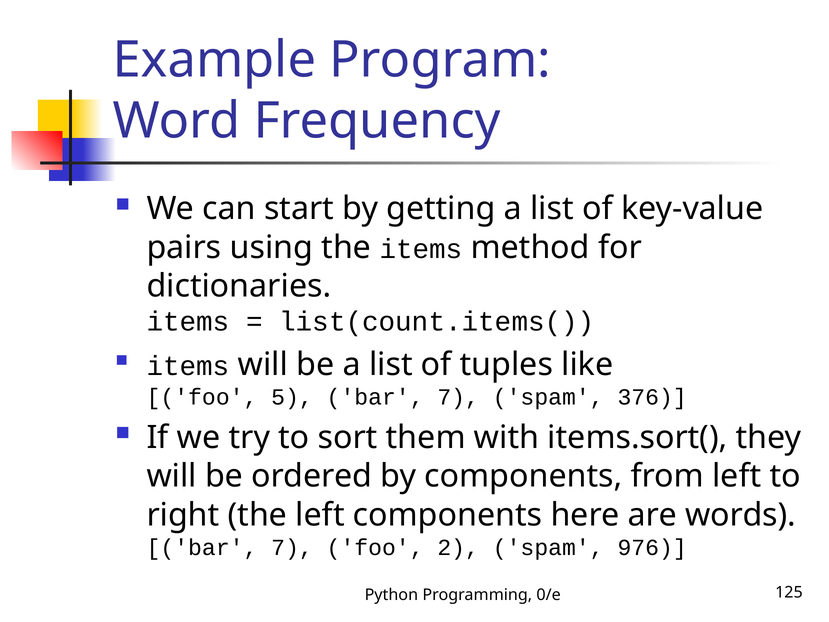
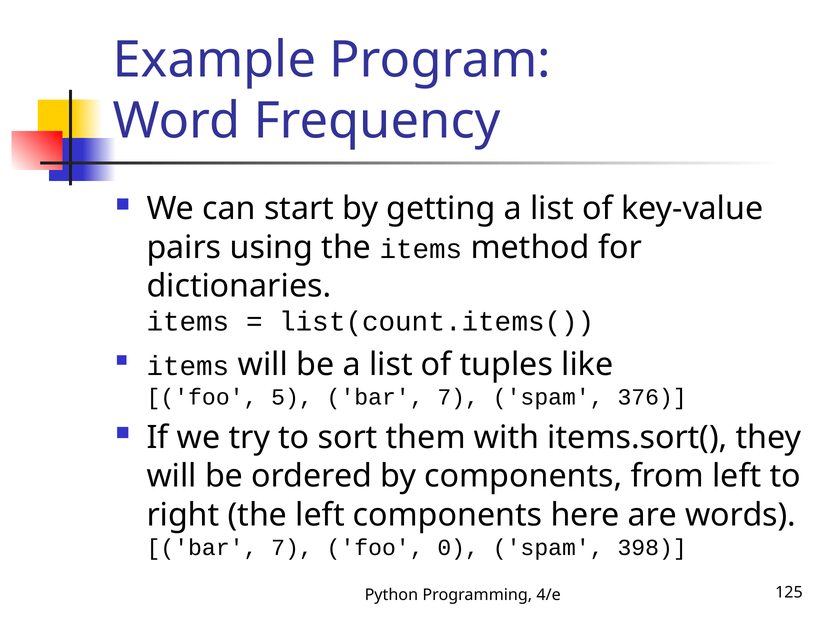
2: 2 -> 0
976: 976 -> 398
0/e: 0/e -> 4/e
